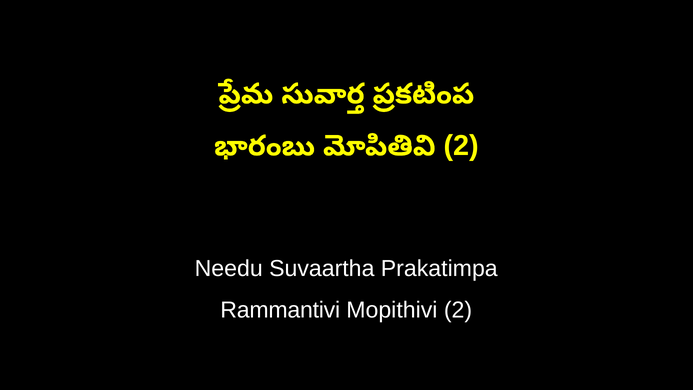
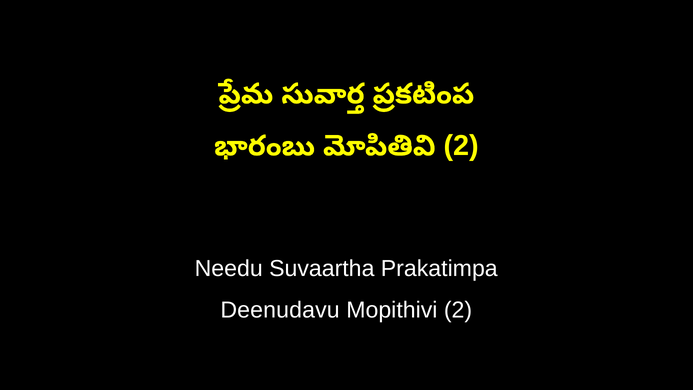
Rammantivi: Rammantivi -> Deenudavu
